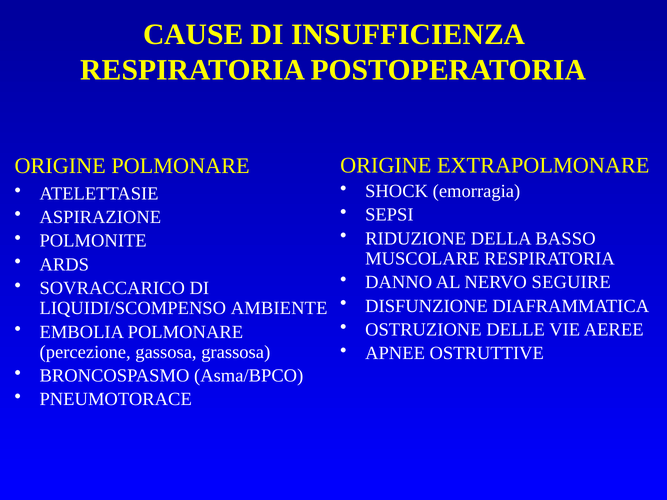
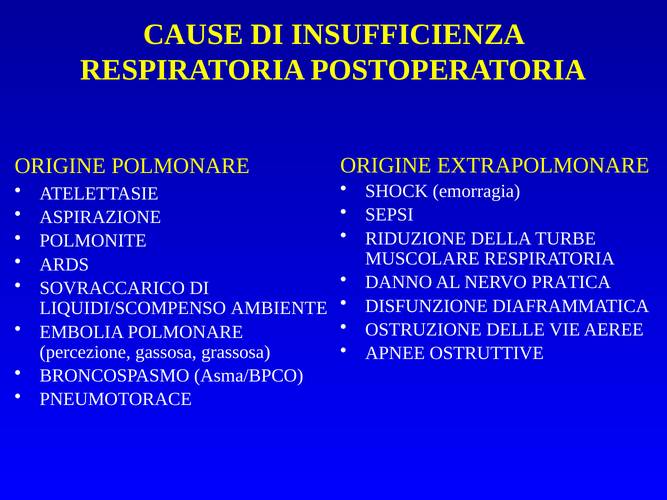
BASSO: BASSO -> TURBE
SEGUIRE: SEGUIRE -> PRATICA
